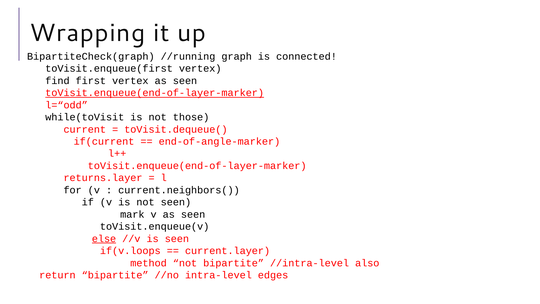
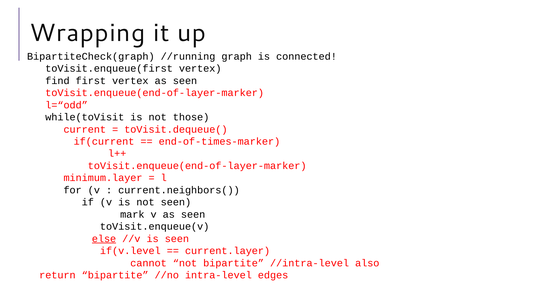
toVisit.enqueue(end-of-layer-marker at (155, 93) underline: present -> none
end-of-angle-marker: end-of-angle-marker -> end-of-times-marker
returns.layer: returns.layer -> minimum.layer
if(v.loops: if(v.loops -> if(v.level
method: method -> cannot
